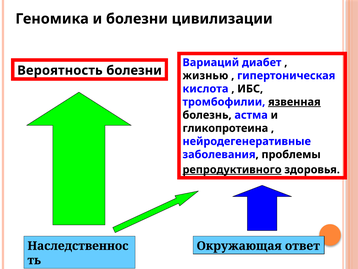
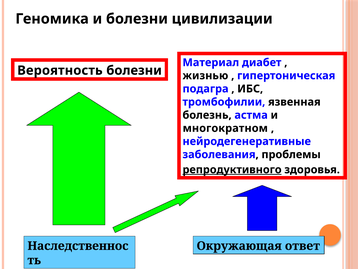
Вариаций: Вариаций -> Материал
кислота: кислота -> подагра
язвенная underline: present -> none
гликопротеина: гликопротеина -> многократном
